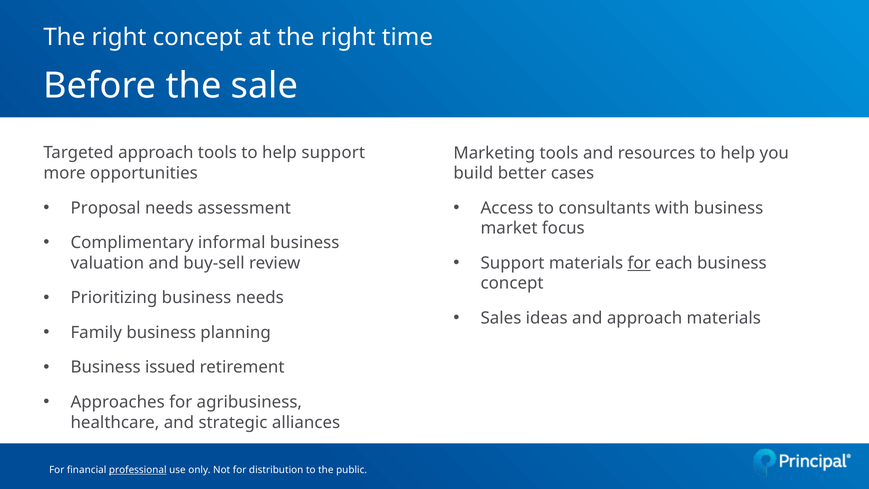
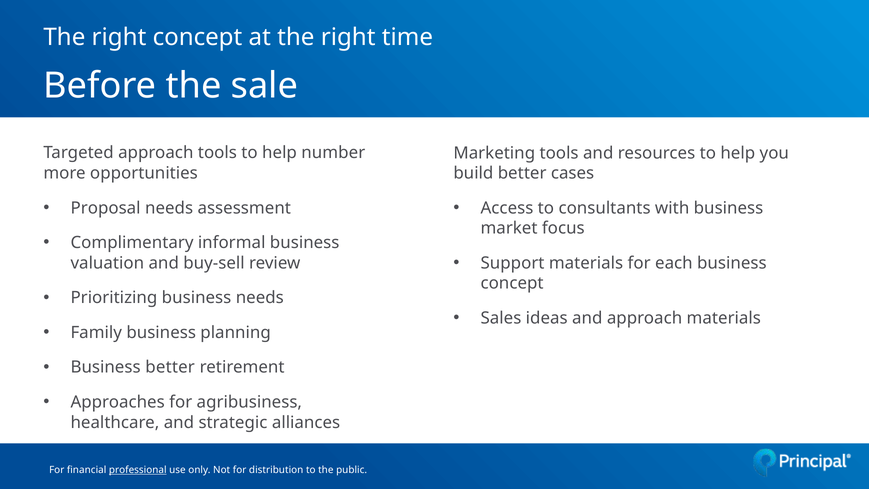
help support: support -> number
for at (639, 263) underline: present -> none
Business issued: issued -> better
